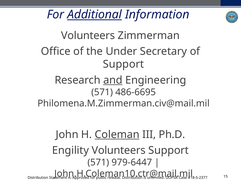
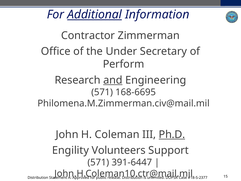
Volunteers at (88, 35): Volunteers -> Contractor
Support at (123, 64): Support -> Perform
486-6695: 486-6695 -> 168-6695
Coleman underline: present -> none
Ph.D underline: none -> present
979-6447: 979-6447 -> 391-6447
